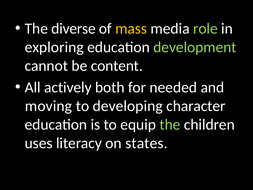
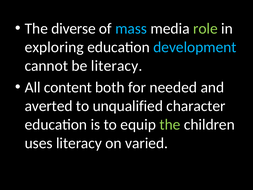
mass colour: yellow -> light blue
development colour: light green -> light blue
be content: content -> literacy
actively: actively -> content
moving: moving -> averted
developing: developing -> unqualified
states: states -> varied
